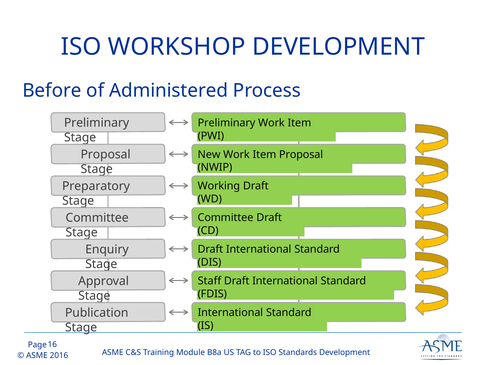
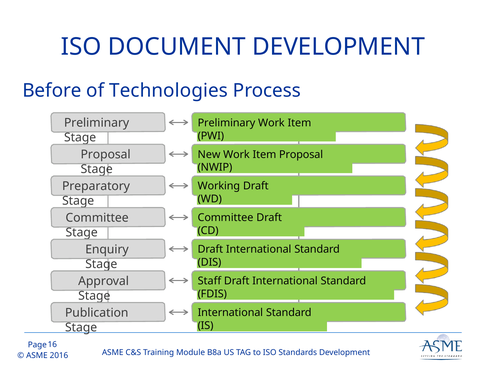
WORKSHOP: WORKSHOP -> DOCUMENT
Administered: Administered -> Technologies
